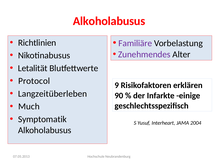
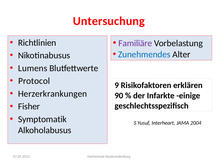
Alkoholabusus at (109, 21): Alkoholabusus -> Untersuchung
Zunehmendes colour: purple -> blue
Letalität: Letalität -> Lumens
Langzeitüberleben: Langzeitüberleben -> Herzerkrankungen
Much: Much -> Fisher
